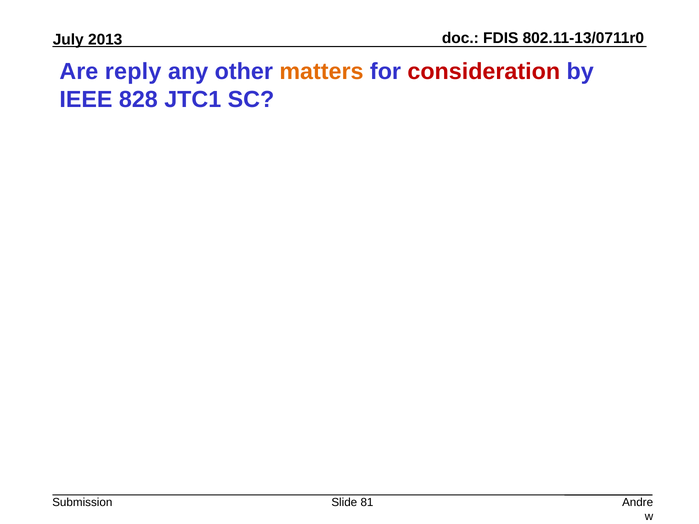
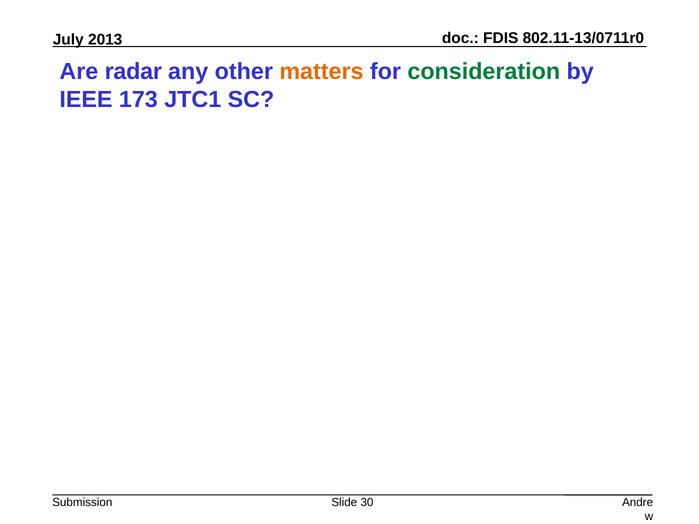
reply: reply -> radar
consideration colour: red -> green
828: 828 -> 173
81: 81 -> 30
